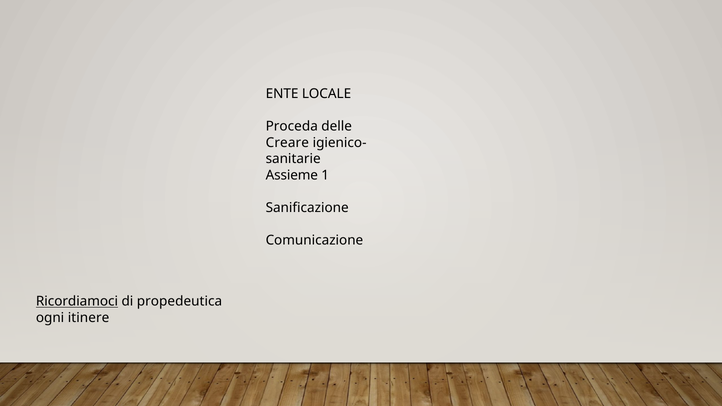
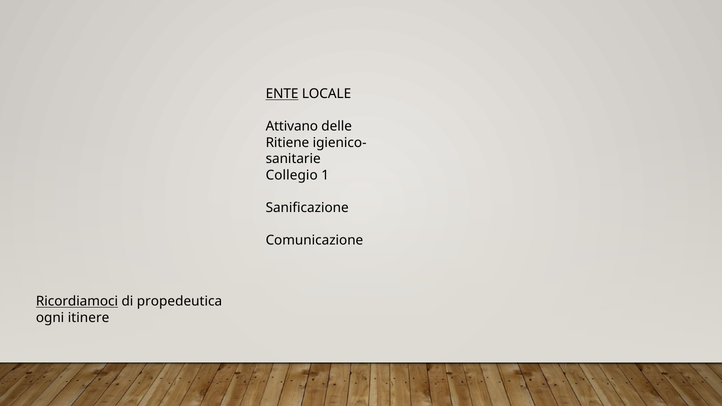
ENTE underline: none -> present
Proceda: Proceda -> Attivano
Creare: Creare -> Ritiene
Assieme: Assieme -> Collegio
